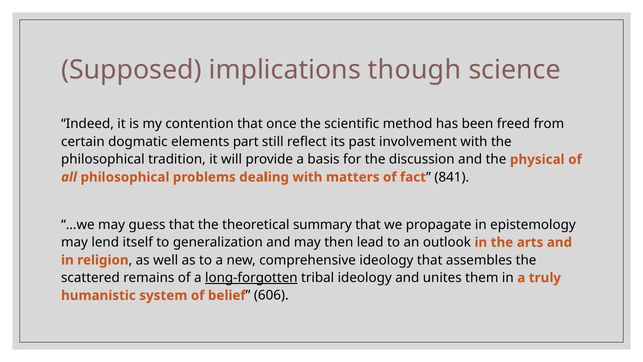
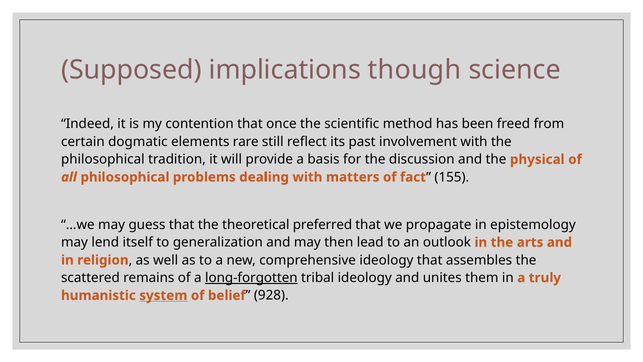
part: part -> rare
841: 841 -> 155
summary: summary -> preferred
system underline: none -> present
606: 606 -> 928
